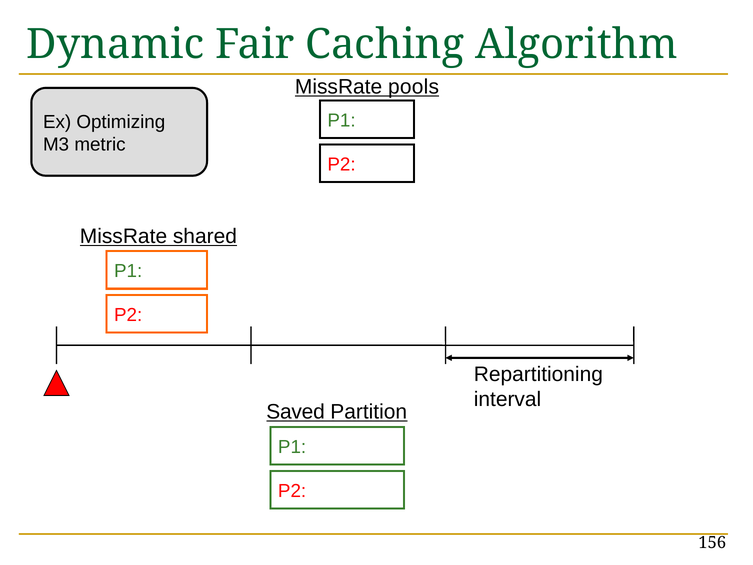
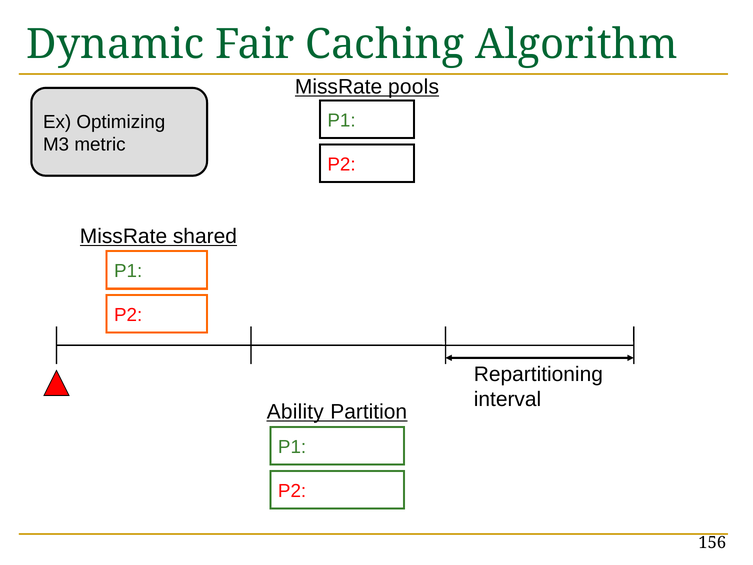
Saved: Saved -> Ability
